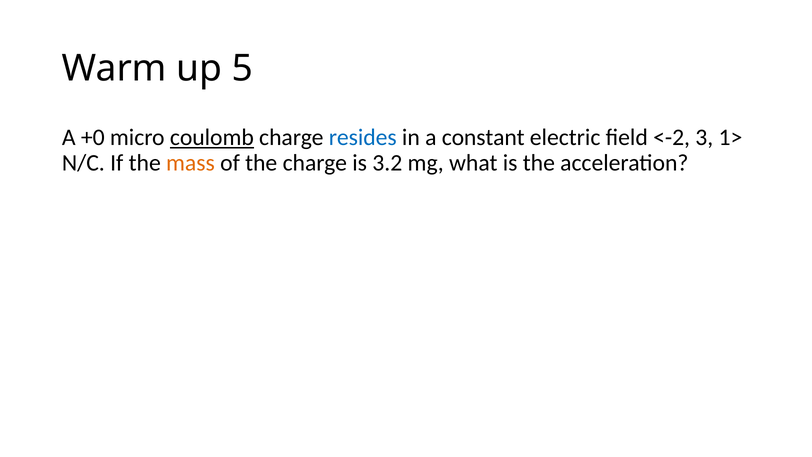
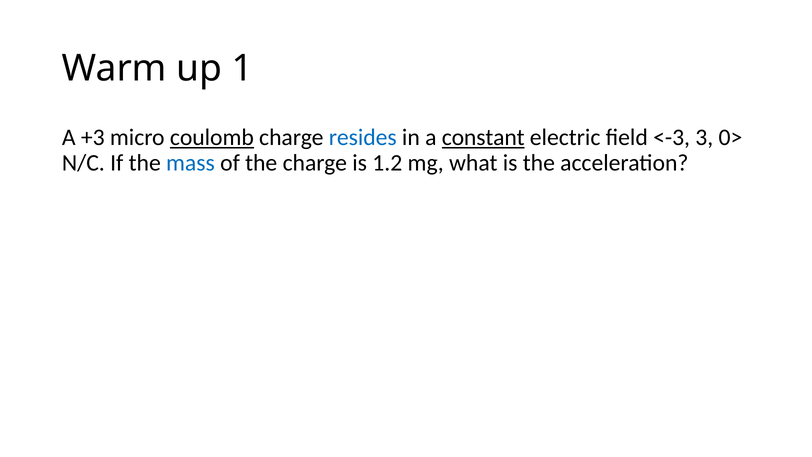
5: 5 -> 1
+0: +0 -> +3
constant underline: none -> present
<-2: <-2 -> <-3
1>: 1> -> 0>
mass colour: orange -> blue
3.2: 3.2 -> 1.2
